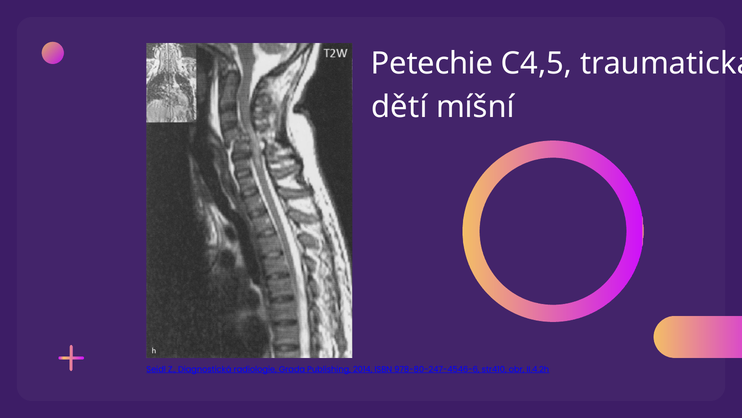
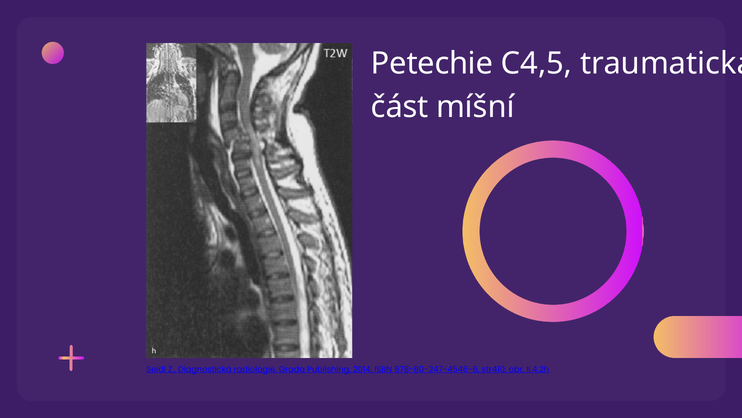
dětí: dětí -> část
